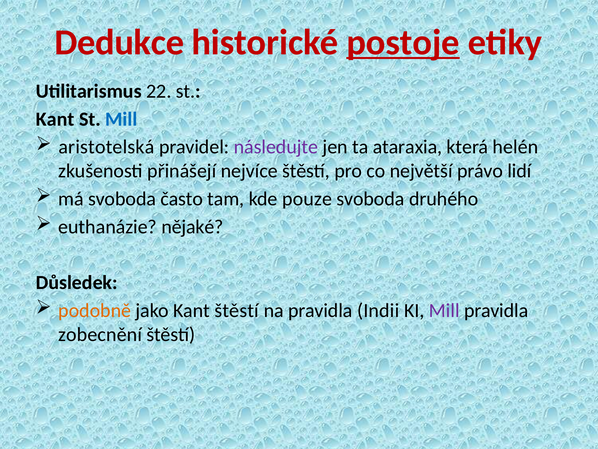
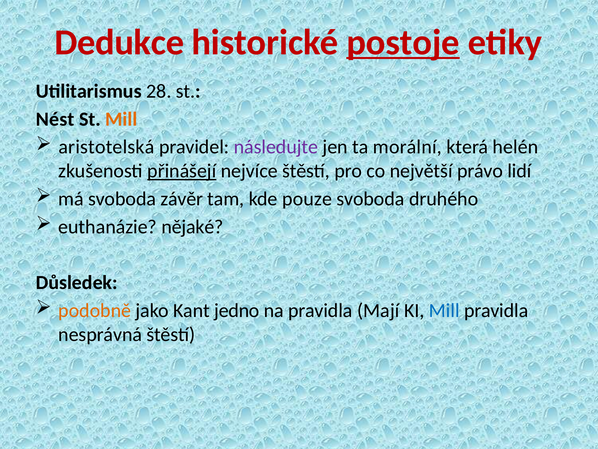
22: 22 -> 28
Kant at (55, 119): Kant -> Nést
Mill at (121, 119) colour: blue -> orange
ataraxia: ataraxia -> morální
přinášejí underline: none -> present
často: často -> závěr
Kant štěstí: štěstí -> jedno
Indii: Indii -> Mají
Mill at (444, 310) colour: purple -> blue
zobecnění: zobecnění -> nesprávná
